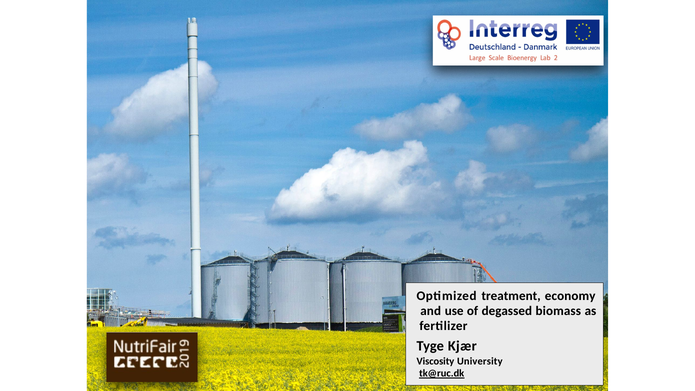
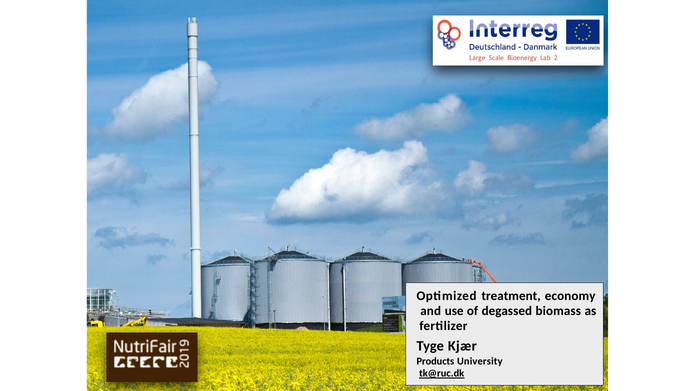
Viscosity: Viscosity -> Products
